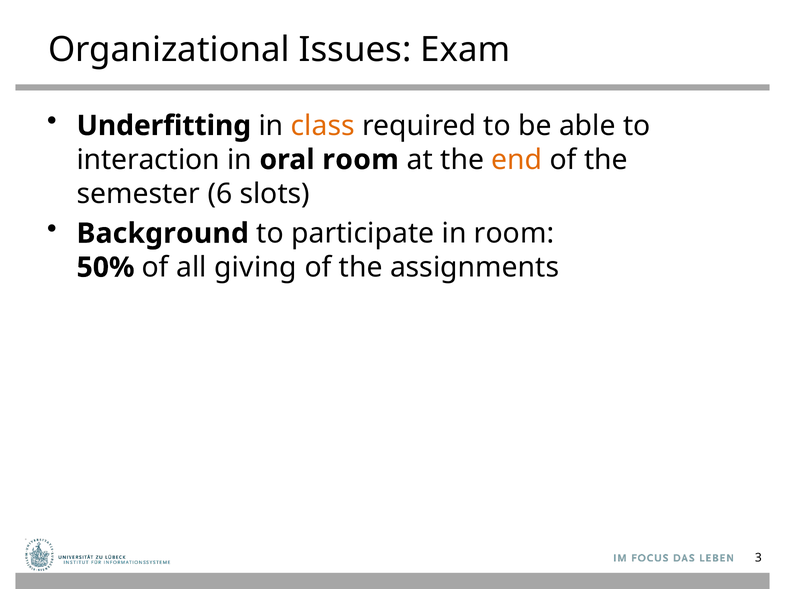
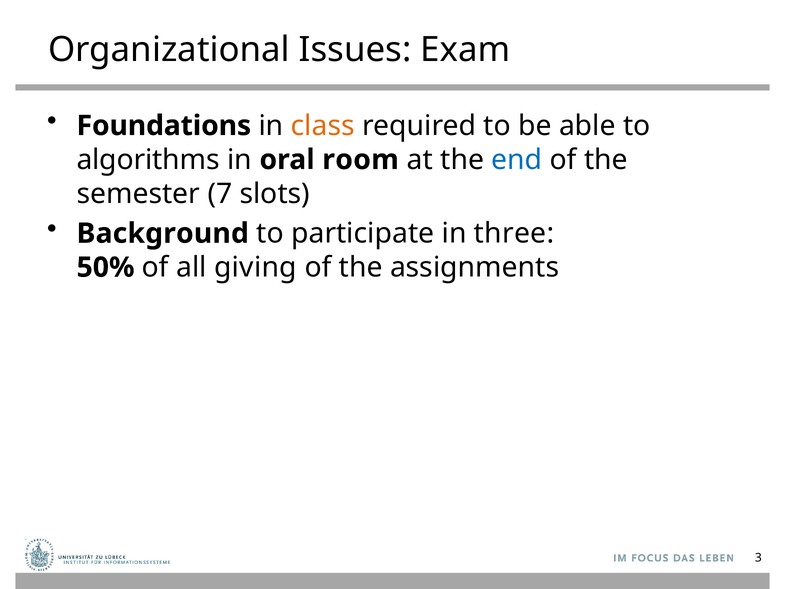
Underfitting: Underfitting -> Foundations
interaction: interaction -> algorithms
end colour: orange -> blue
6: 6 -> 7
in room: room -> three
